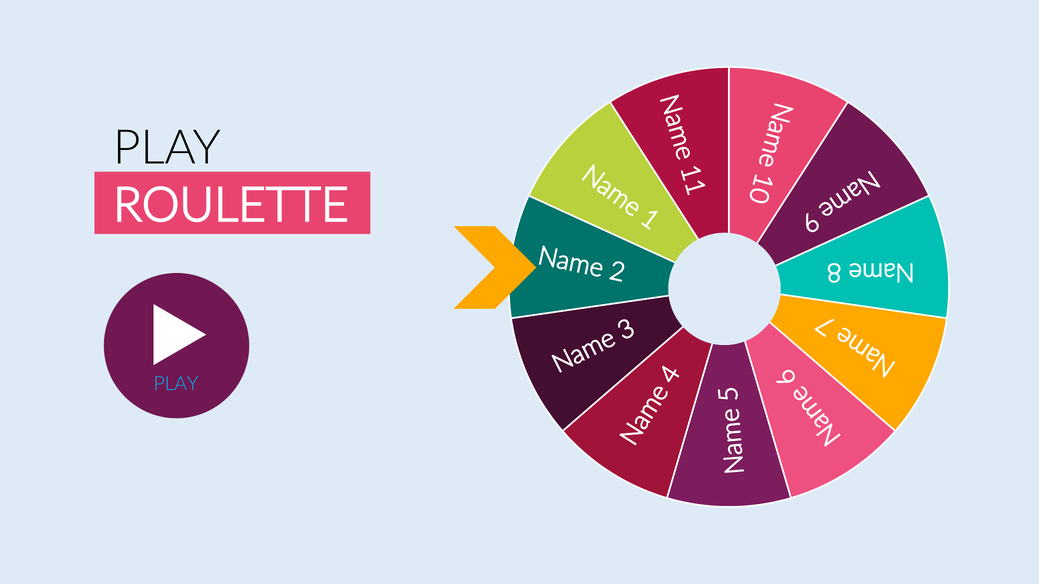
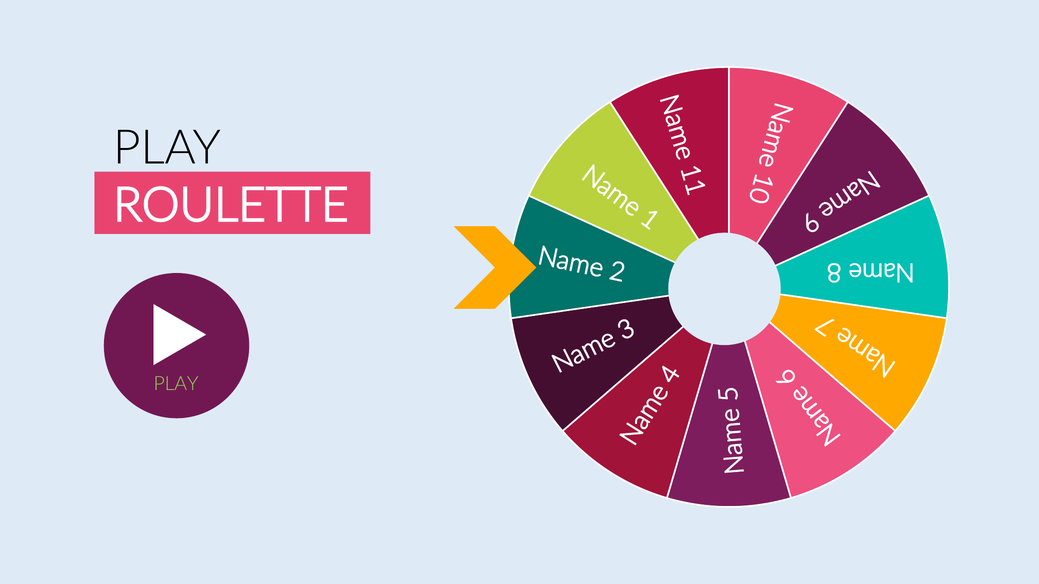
PLAY at (176, 384) colour: light blue -> light green
